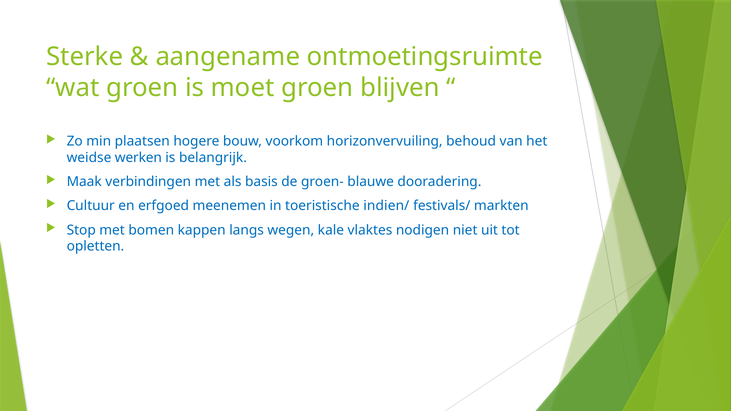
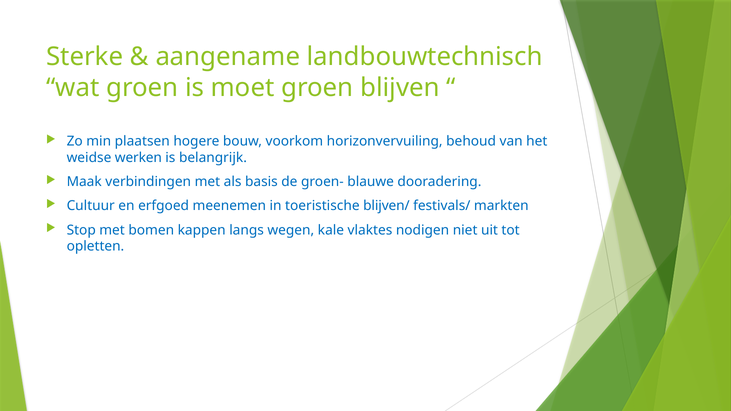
ontmoetingsruimte: ontmoetingsruimte -> landbouwtechnisch
indien/: indien/ -> blijven/
